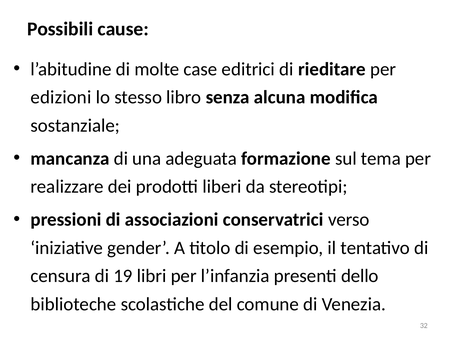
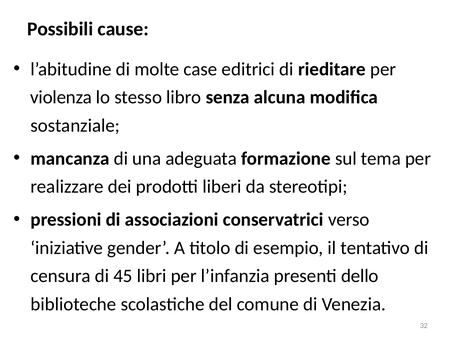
edizioni: edizioni -> violenza
19: 19 -> 45
